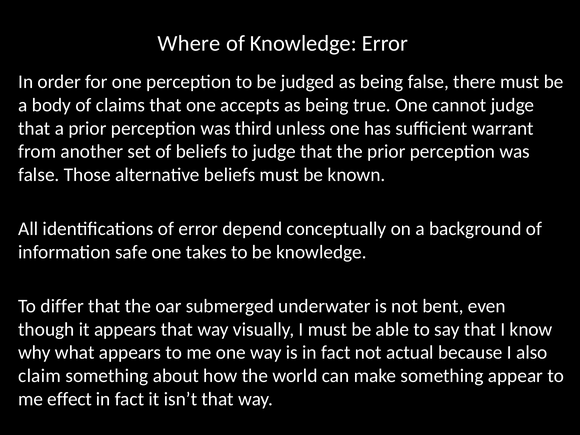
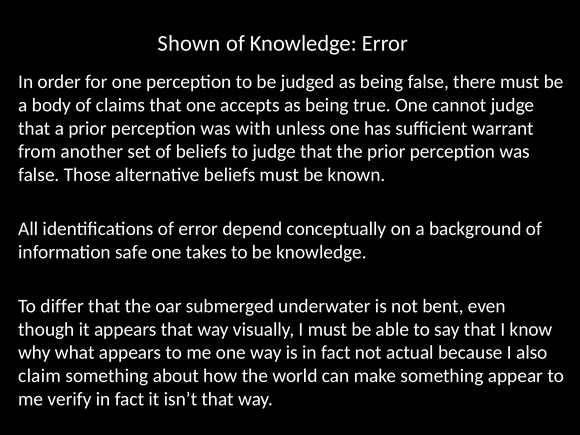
Where: Where -> Shown
third: third -> with
effect: effect -> verify
